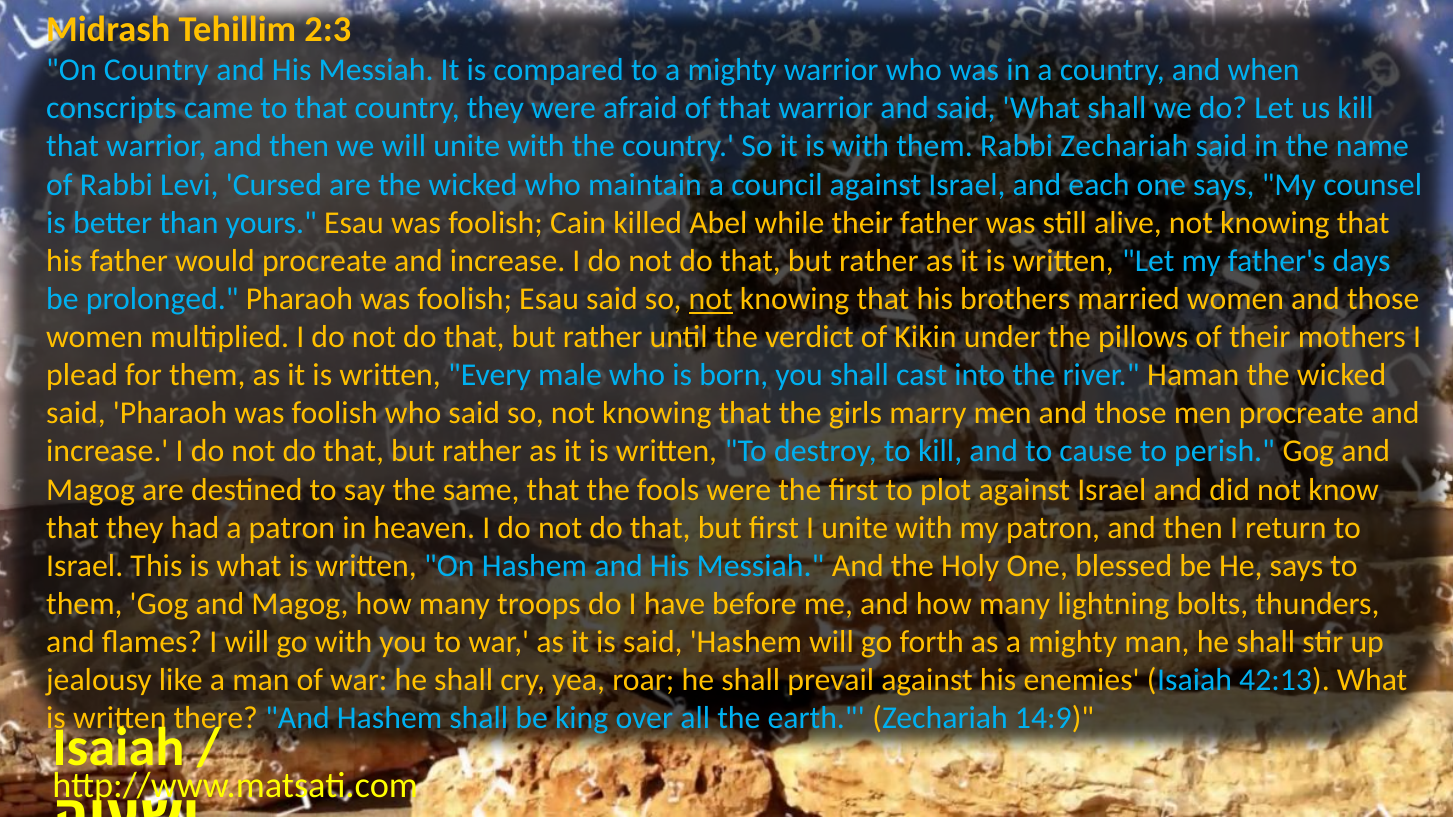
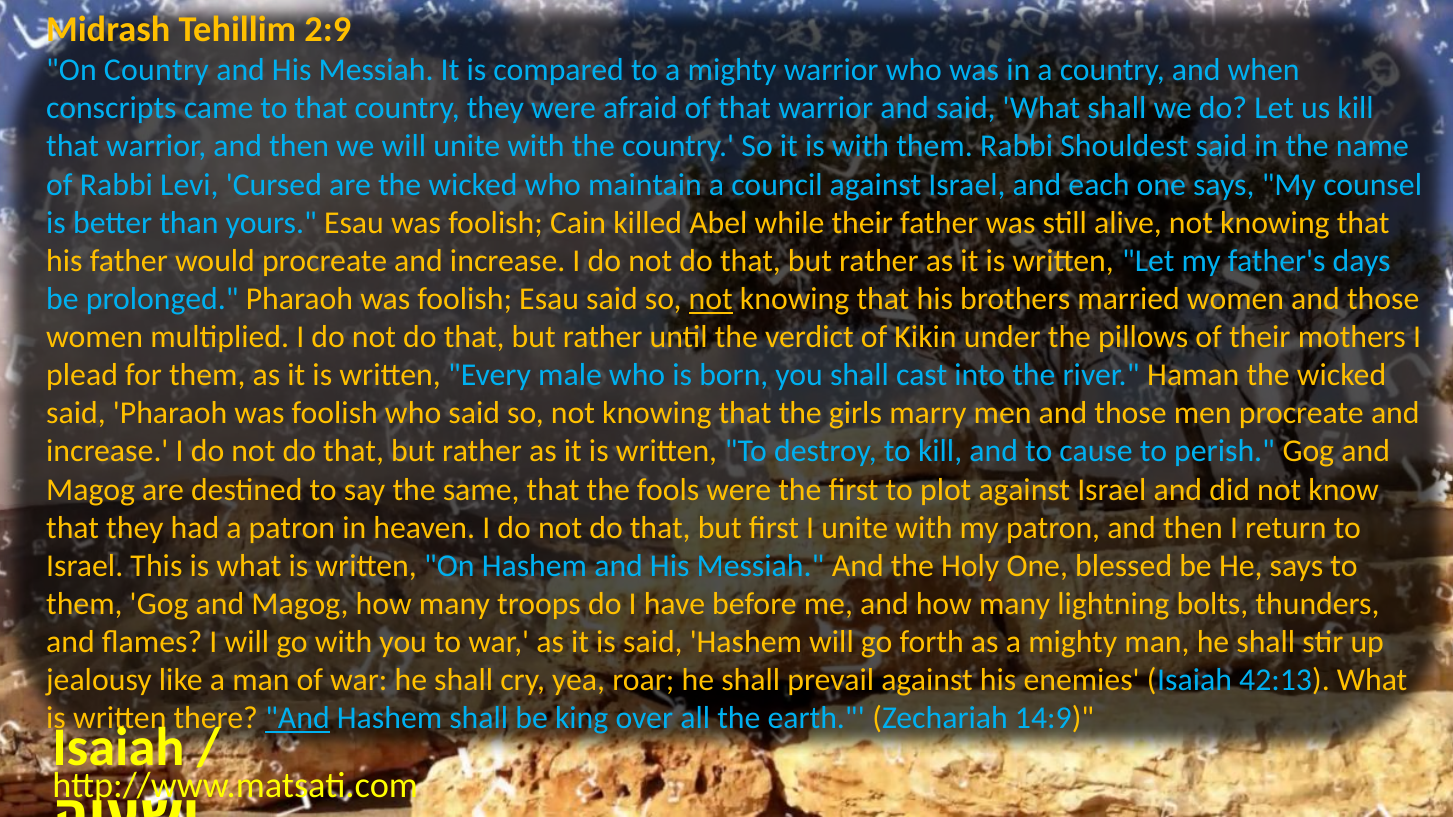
2:3: 2:3 -> 2:9
Rabbi Zechariah: Zechariah -> Shouldest
And at (298, 719) underline: none -> present
